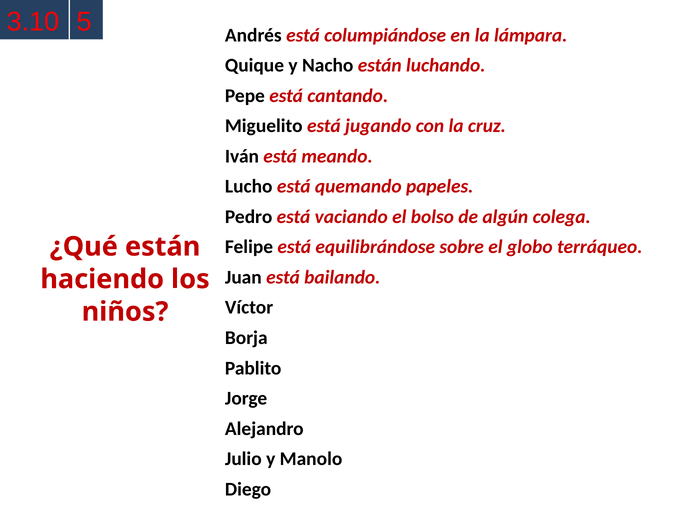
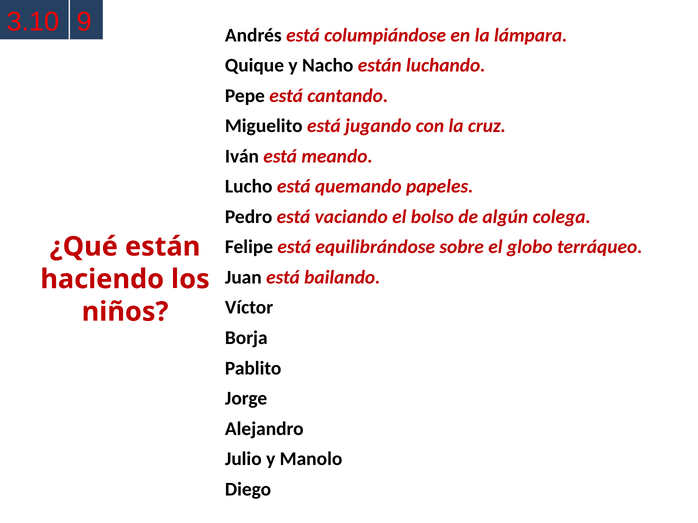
5: 5 -> 9
